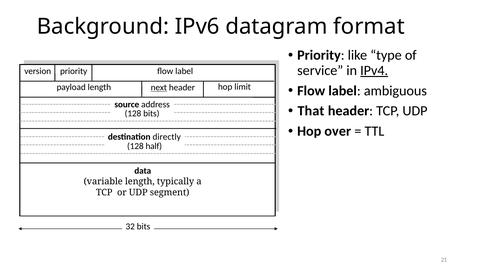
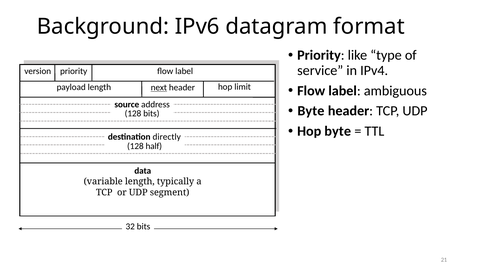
IPv4 underline: present -> none
That at (311, 111): That -> Byte
Hop over: over -> byte
